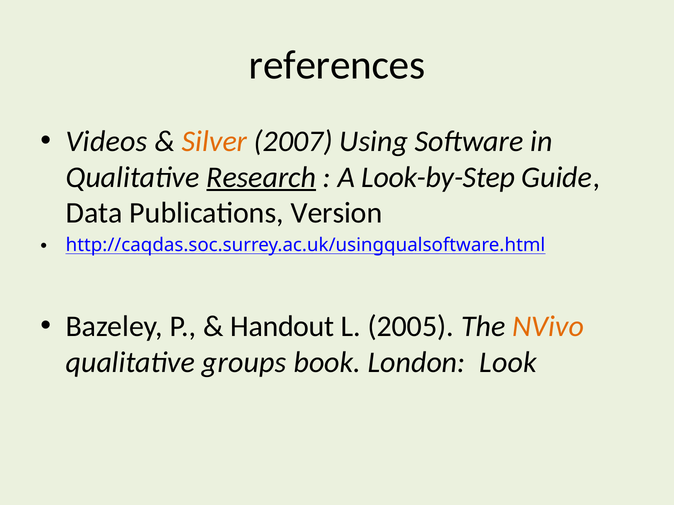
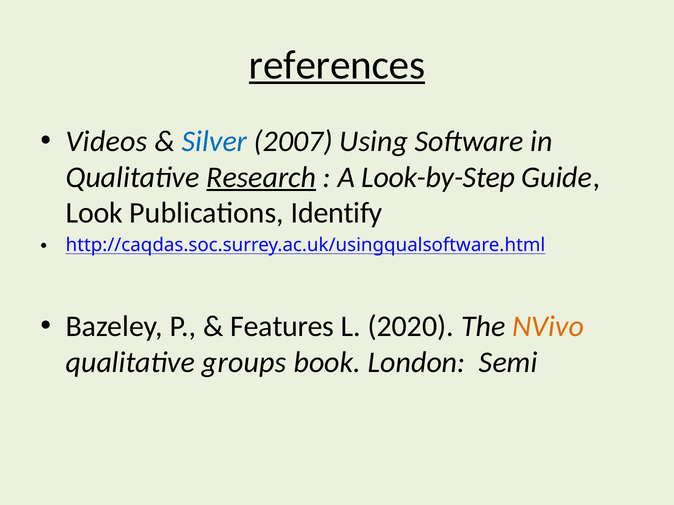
references underline: none -> present
Silver colour: orange -> blue
Data: Data -> Look
Version: Version -> Identify
Handout: Handout -> Features
2005: 2005 -> 2020
Look: Look -> Semi
